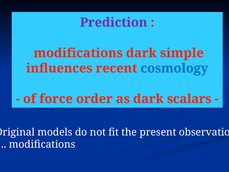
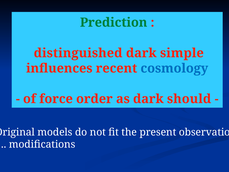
Prediction colour: purple -> green
modifications at (78, 53): modifications -> distinguished
scalars: scalars -> should
